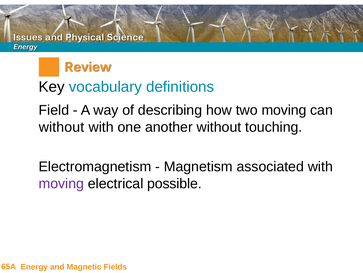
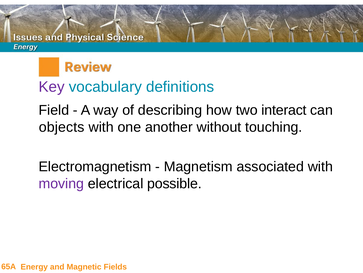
Key colour: black -> purple
two moving: moving -> interact
without at (62, 127): without -> objects
